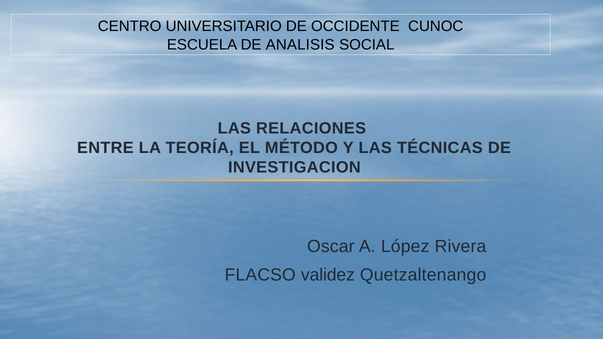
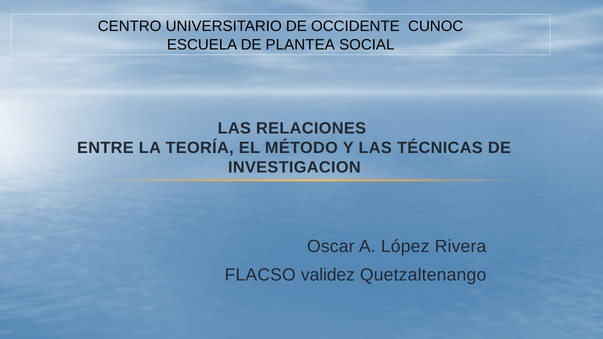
ANALISIS: ANALISIS -> PLANTEA
